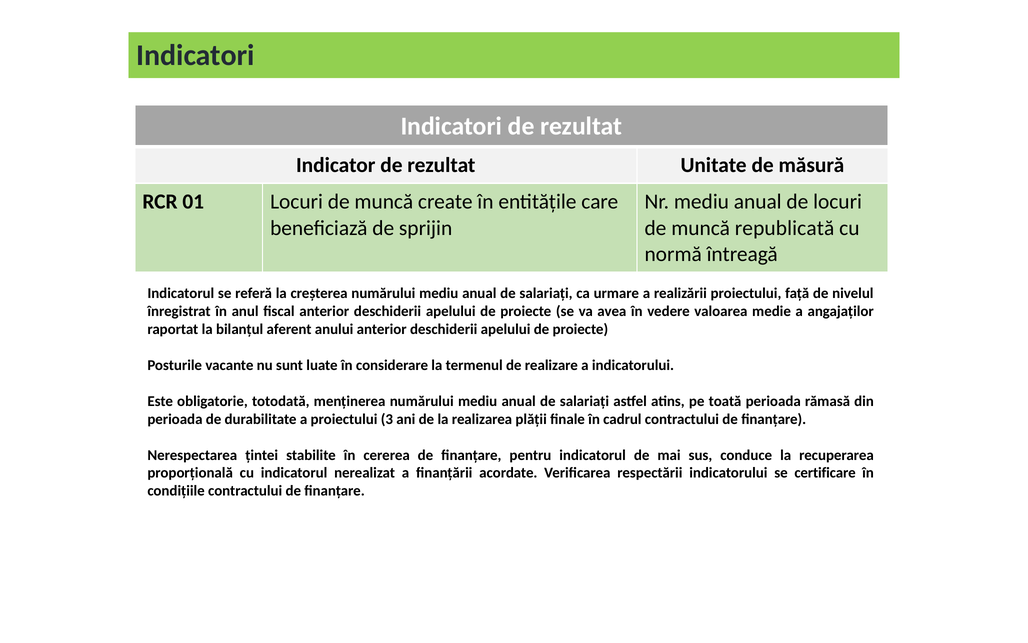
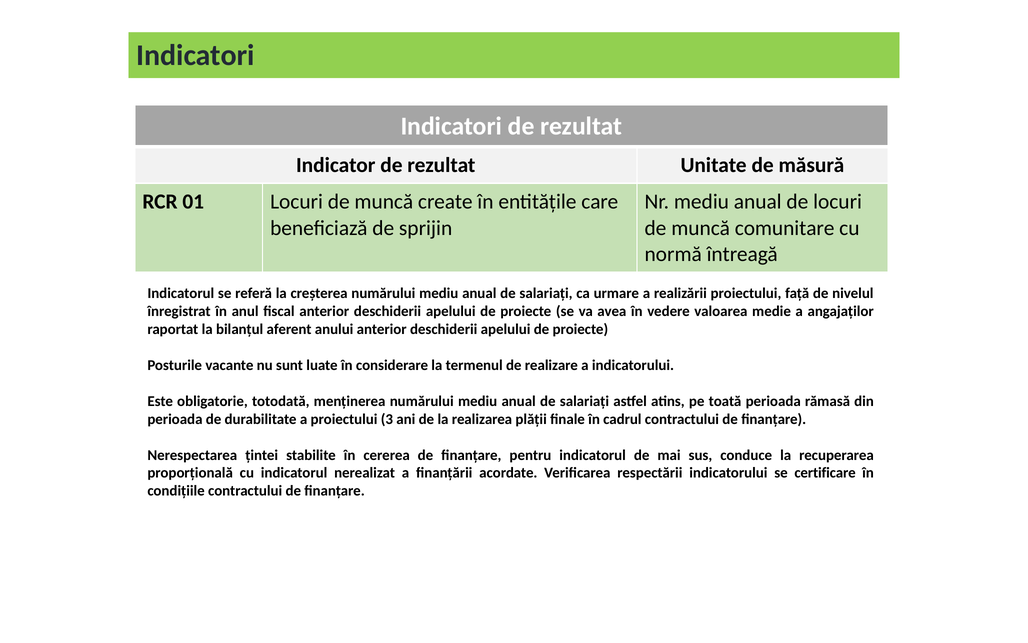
republicată: republicată -> comunitare
